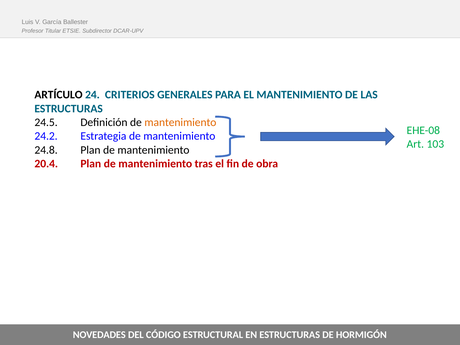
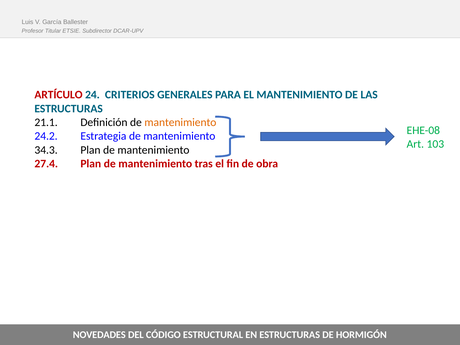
ARTÍCULO colour: black -> red
24.5: 24.5 -> 21.1
24.8: 24.8 -> 34.3
20.4: 20.4 -> 27.4
